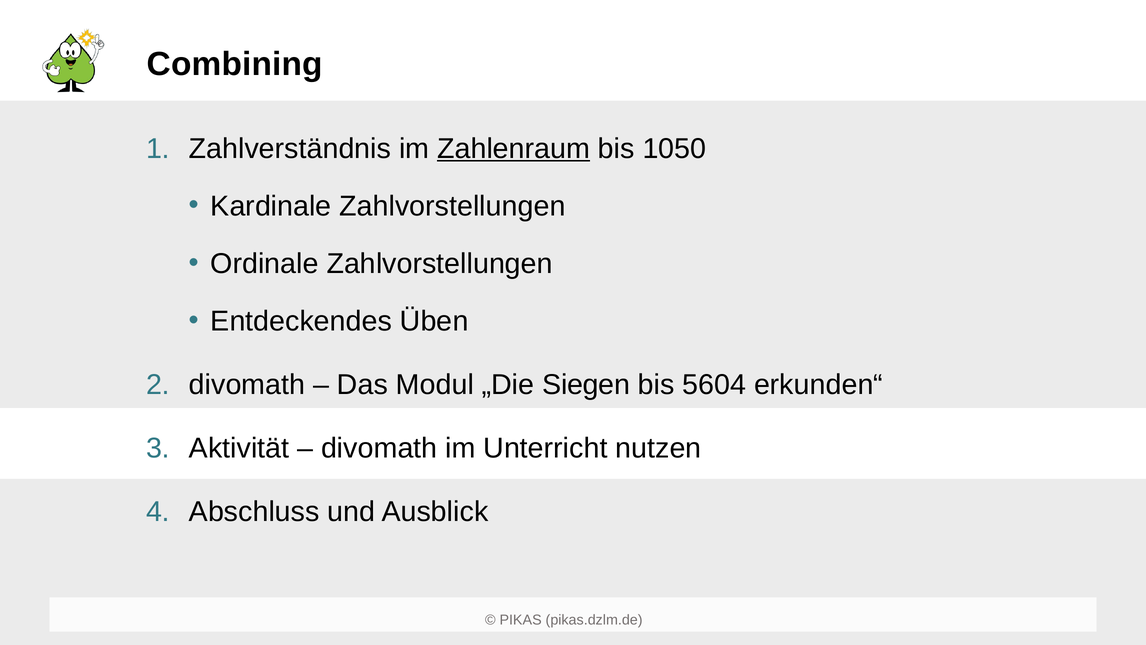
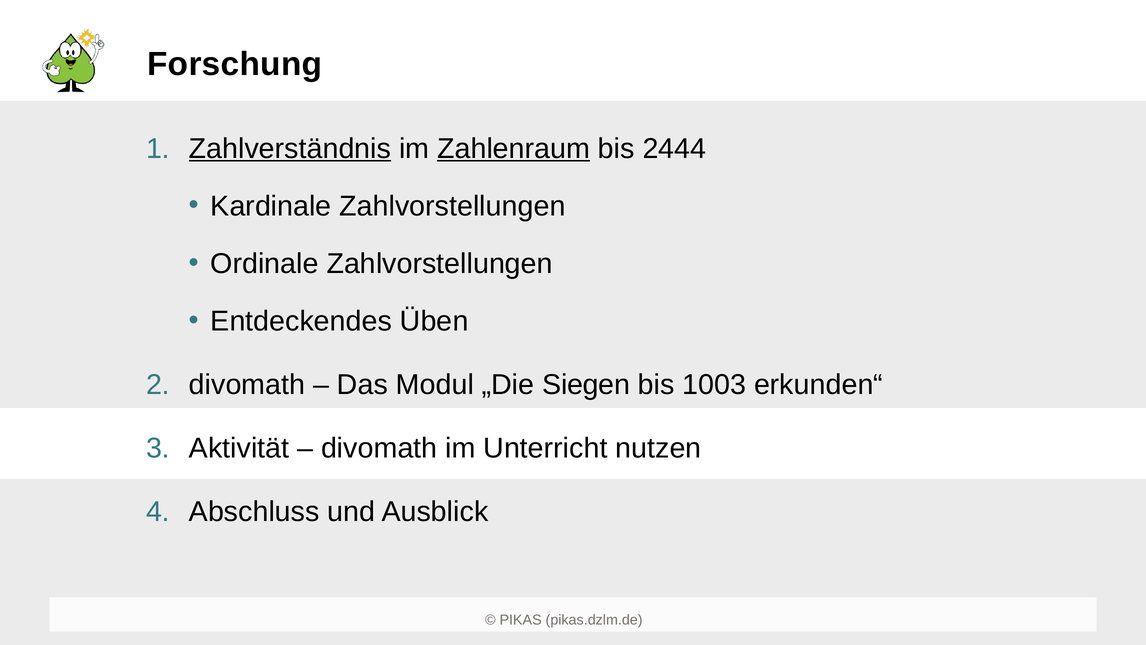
Combining: Combining -> Forschung
Zahlverständnis underline: none -> present
1050: 1050 -> 2444
5604: 5604 -> 1003
